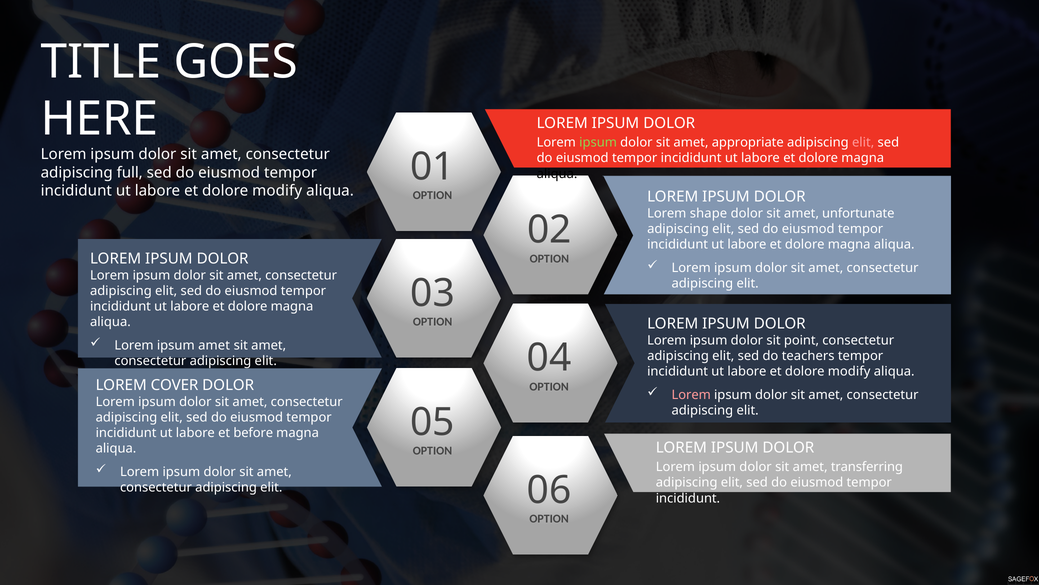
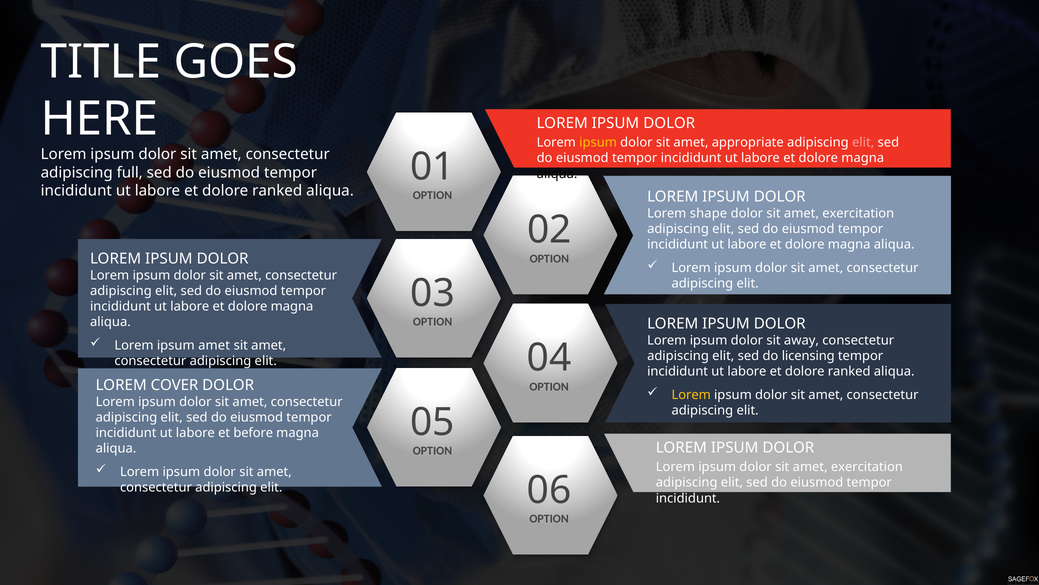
ipsum at (598, 142) colour: light green -> yellow
modify at (277, 191): modify -> ranked
unfortunate at (858, 213): unfortunate -> exercitation
point: point -> away
teachers: teachers -> licensing
modify at (849, 371): modify -> ranked
Lorem at (691, 395) colour: pink -> yellow
transferring at (867, 467): transferring -> exercitation
